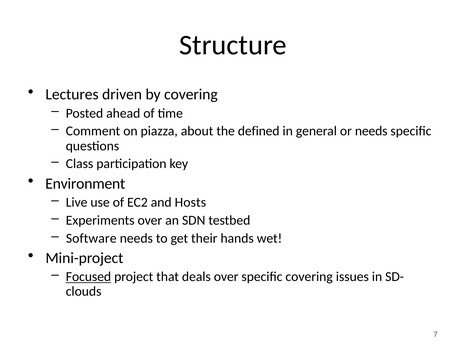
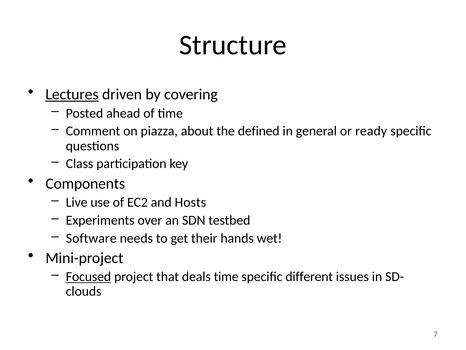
Lectures underline: none -> present
or needs: needs -> ready
Environment: Environment -> Components
deals over: over -> time
specific covering: covering -> different
